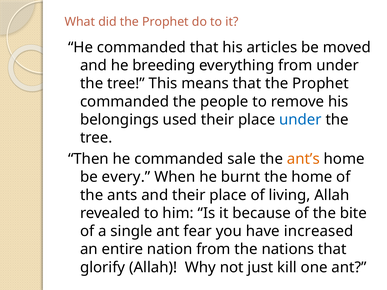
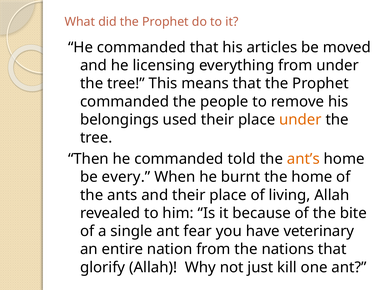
breeding: breeding -> licensing
under at (300, 120) colour: blue -> orange
sale: sale -> told
increased: increased -> veterinary
